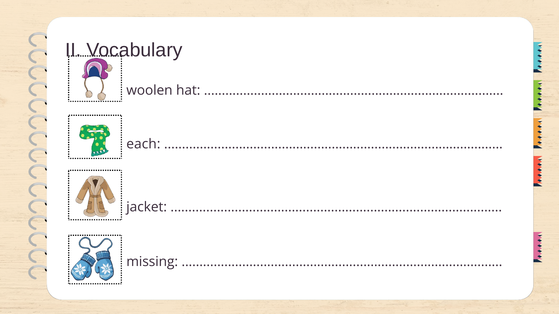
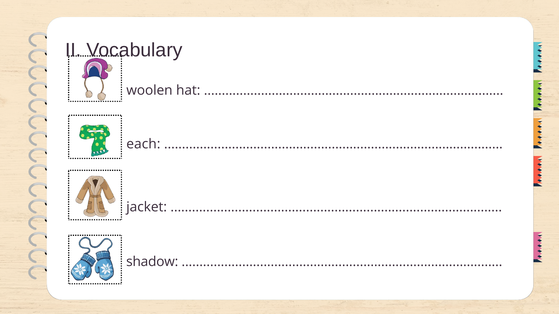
missing: missing -> shadow
